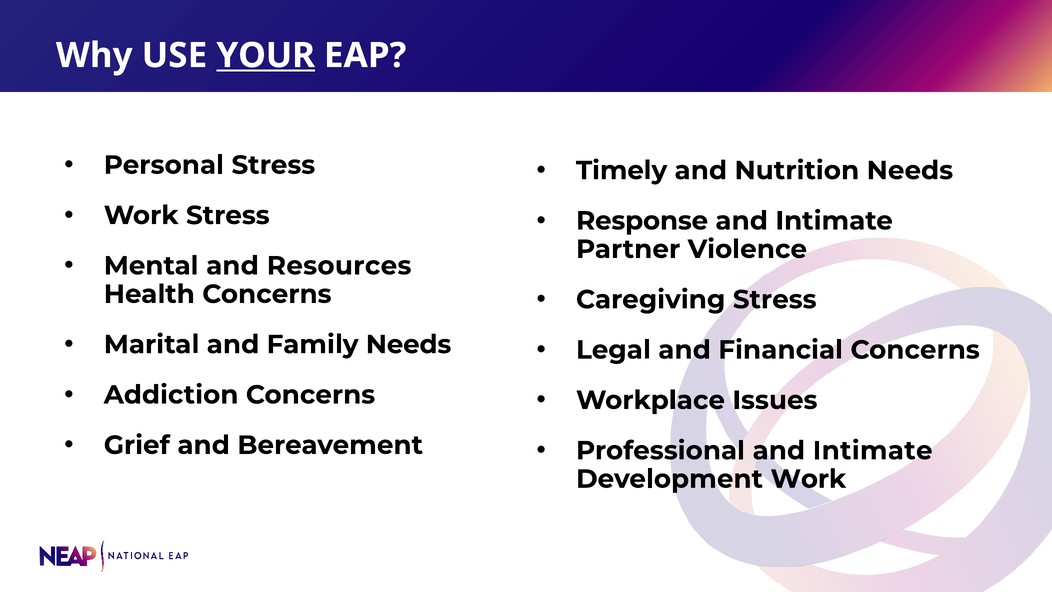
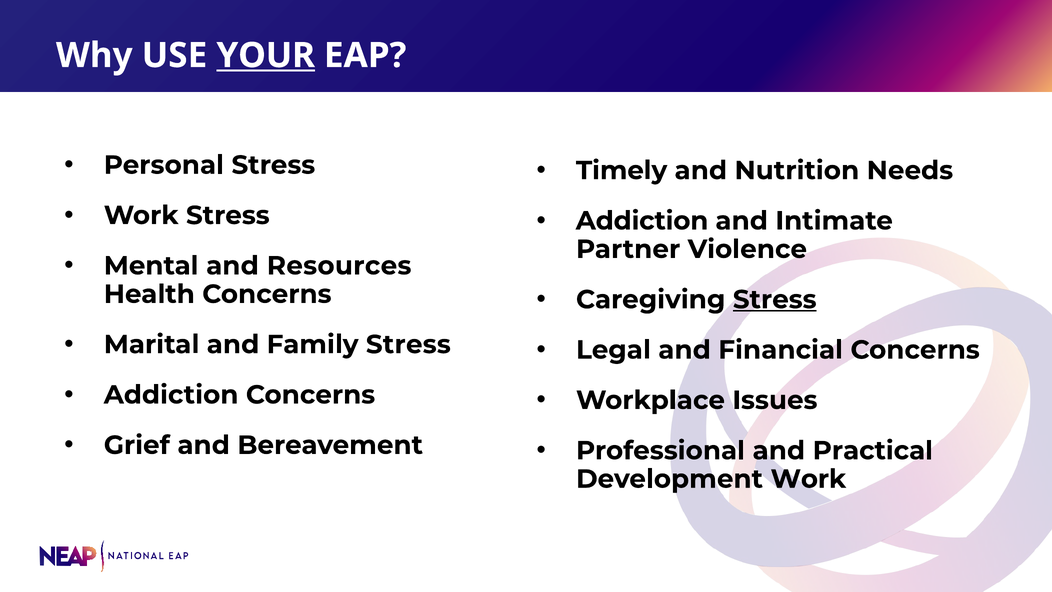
Response at (642, 221): Response -> Addiction
Stress at (775, 300) underline: none -> present
Family Needs: Needs -> Stress
Professional and Intimate: Intimate -> Practical
